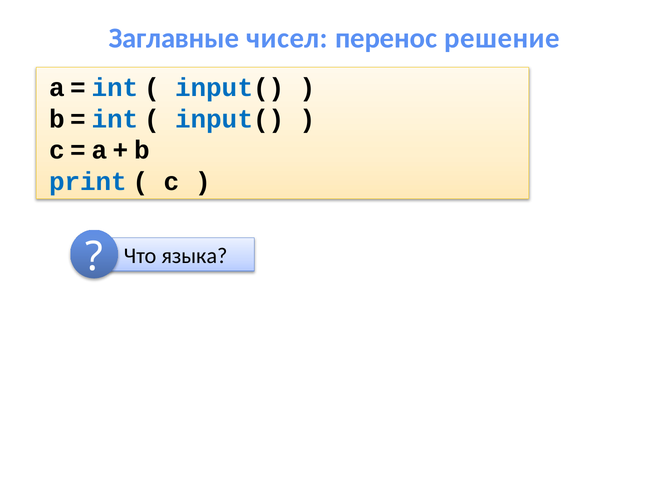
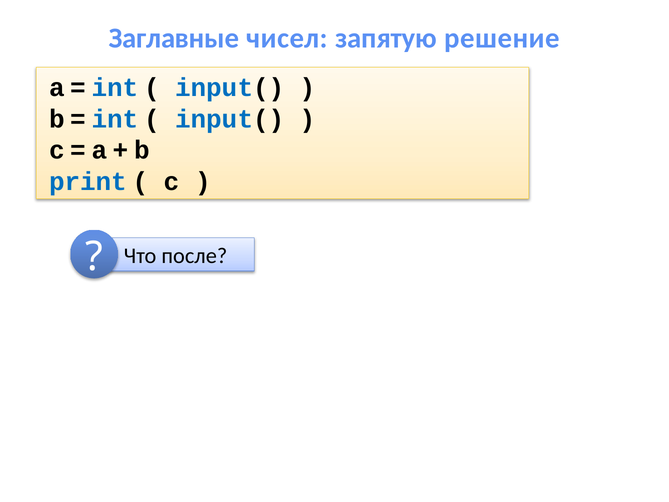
перенос: перенос -> запятую
языка: языка -> после
